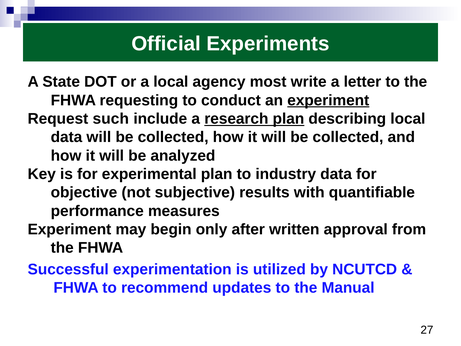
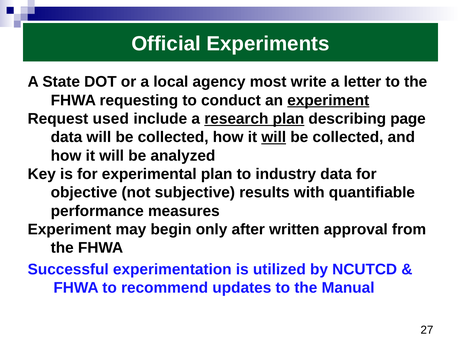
such: such -> used
describing local: local -> page
will at (274, 137) underline: none -> present
